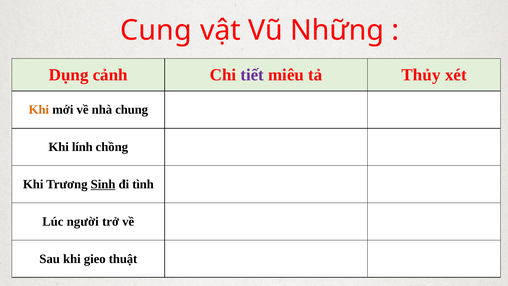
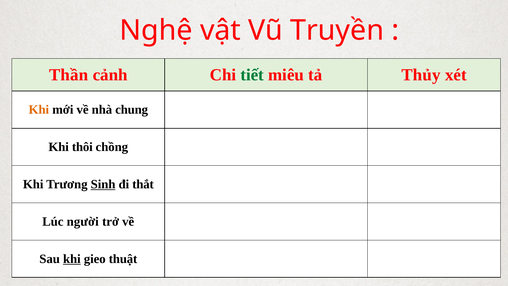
Cung: Cung -> Nghệ
Những: Những -> Truyền
Dụng: Dụng -> Thần
tiết colour: purple -> green
lính: lính -> thôi
tình: tình -> thắt
khi at (72, 259) underline: none -> present
